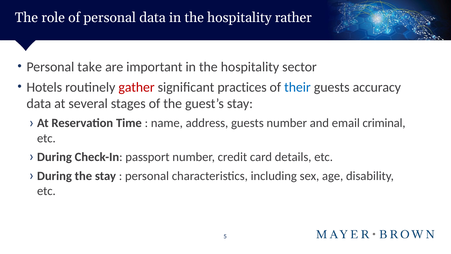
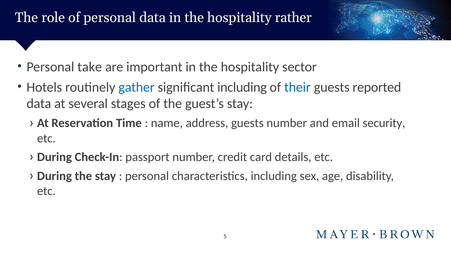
gather colour: red -> blue
significant practices: practices -> including
accuracy: accuracy -> reported
criminal: criminal -> security
